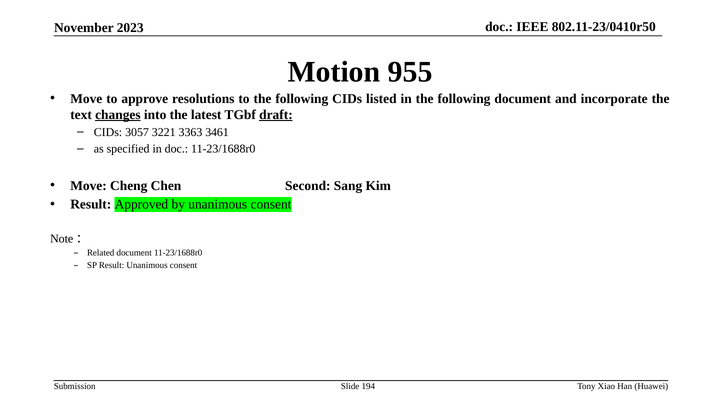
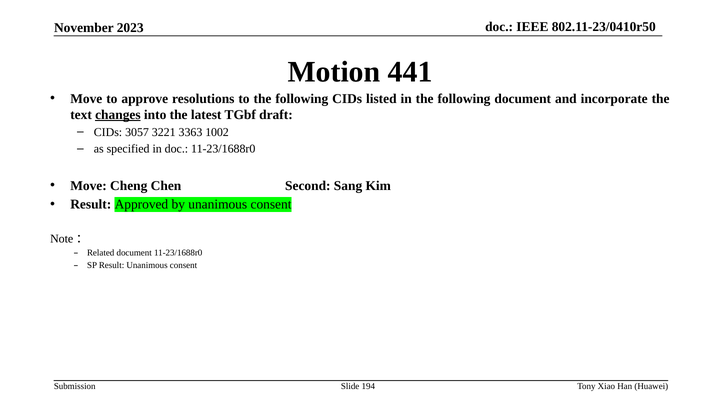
955: 955 -> 441
draft underline: present -> none
3461: 3461 -> 1002
